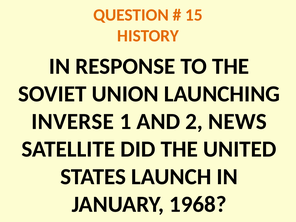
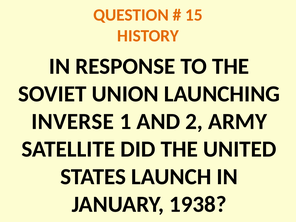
NEWS: NEWS -> ARMY
1968: 1968 -> 1938
